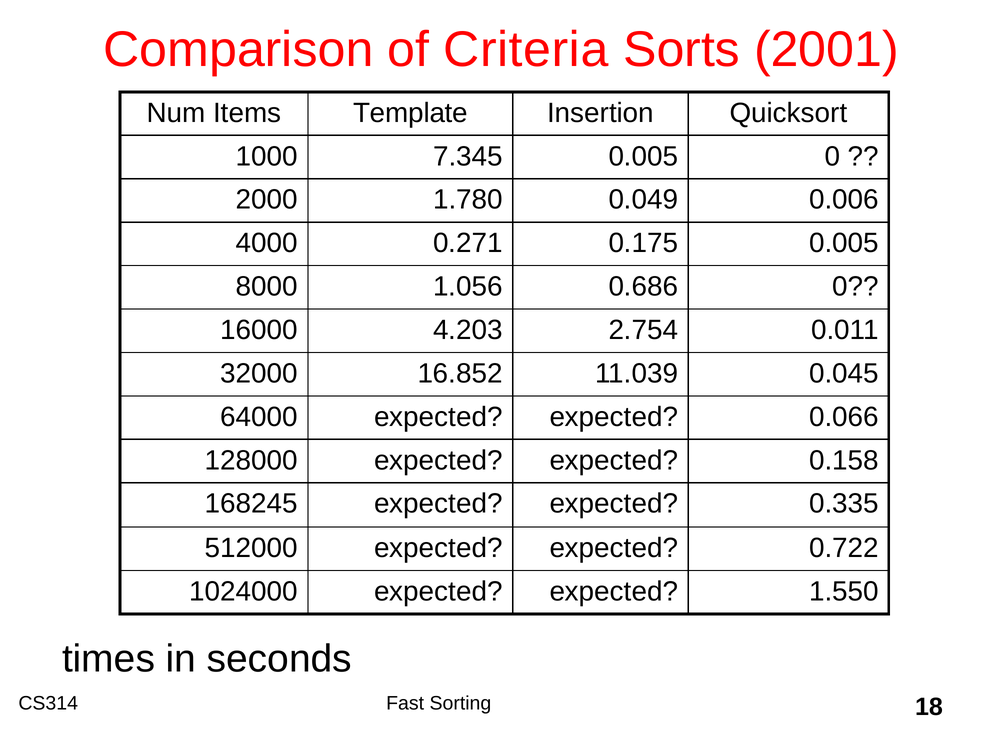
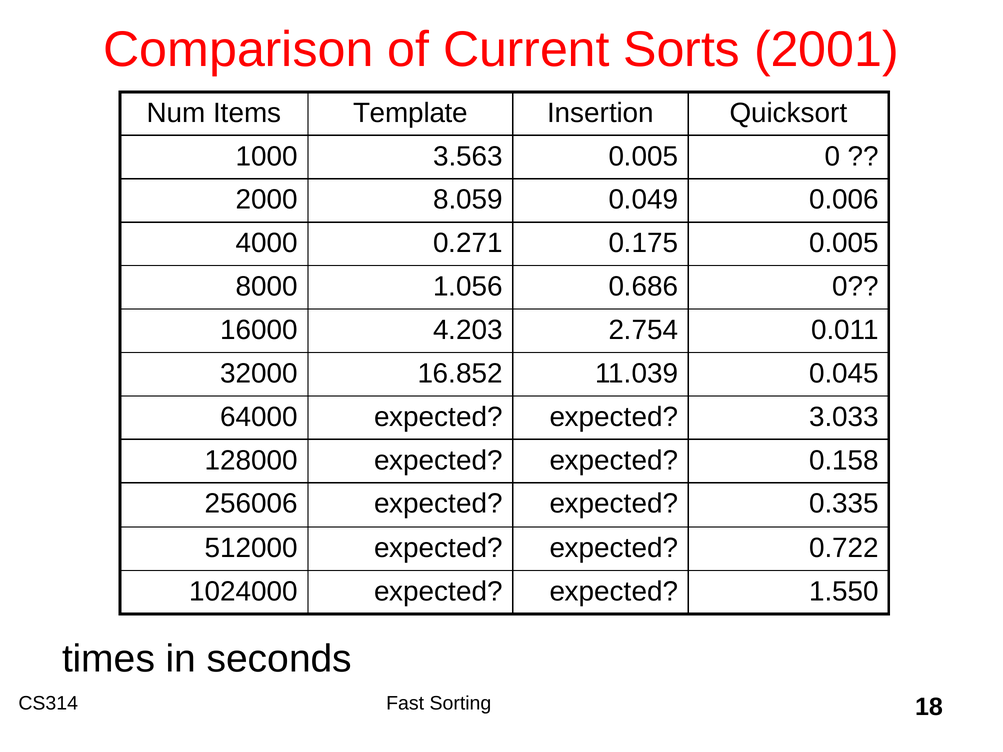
Criteria: Criteria -> Current
7.345: 7.345 -> 3.563
1.780: 1.780 -> 8.059
0.066: 0.066 -> 3.033
168245: 168245 -> 256006
